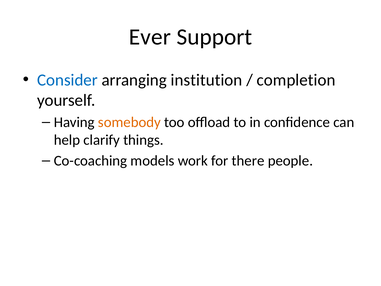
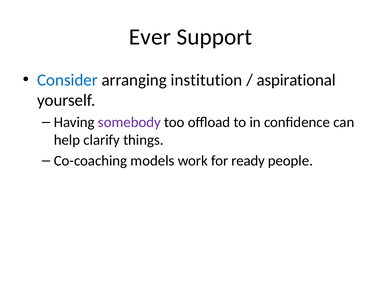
completion: completion -> aspirational
somebody colour: orange -> purple
there: there -> ready
